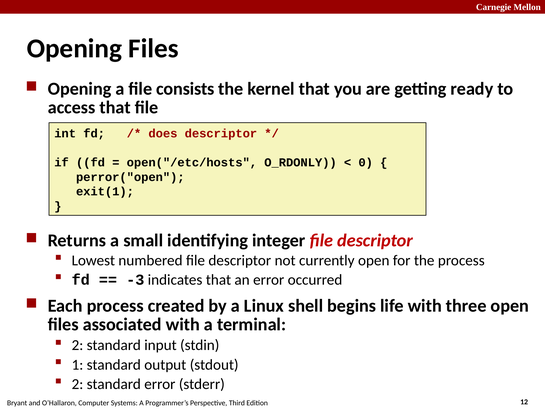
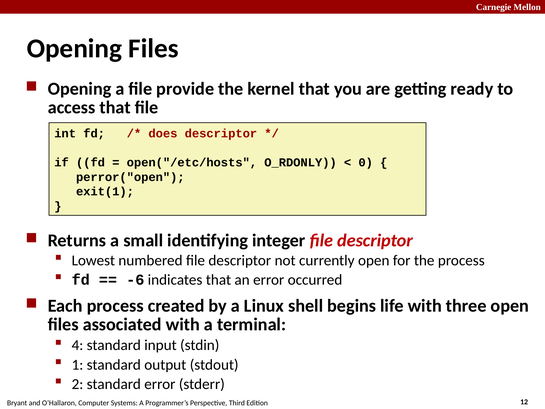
consists: consists -> provide
-3: -3 -> -6
2 at (77, 345): 2 -> 4
